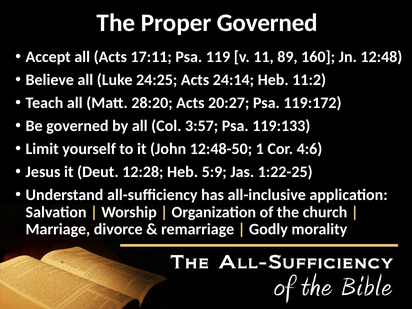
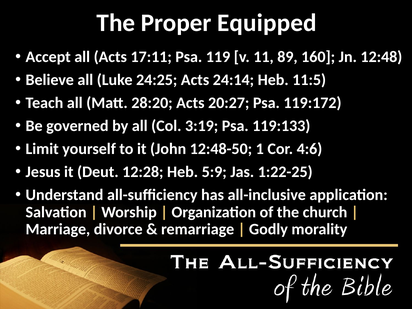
Proper Governed: Governed -> Equipped
11:2: 11:2 -> 11:5
3:57: 3:57 -> 3:19
